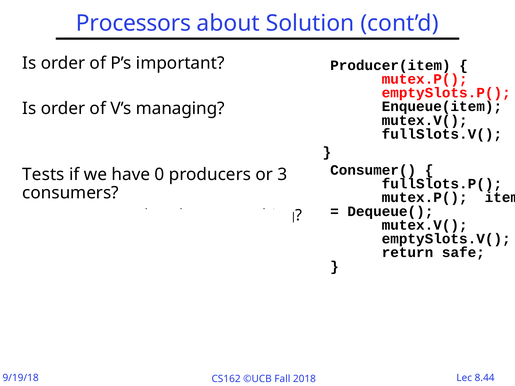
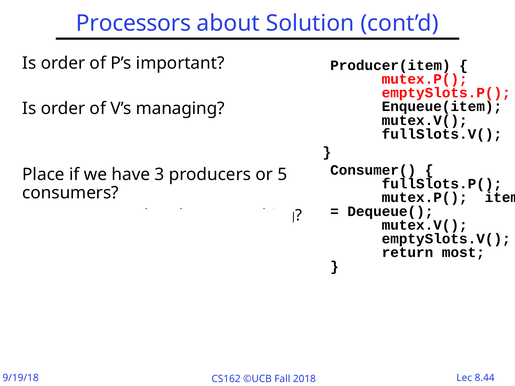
Tests: Tests -> Place
0: 0 -> 3
3: 3 -> 5
safe: safe -> most
